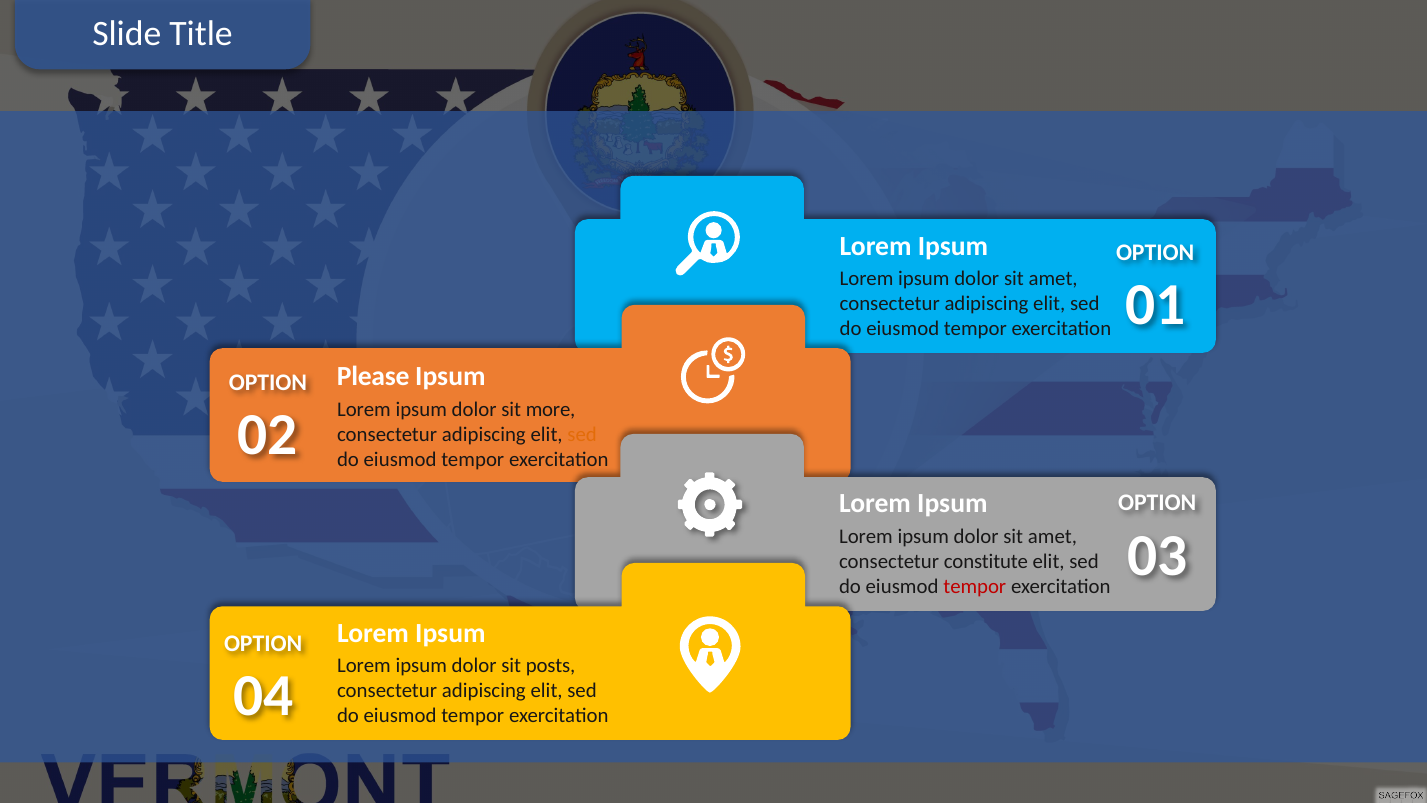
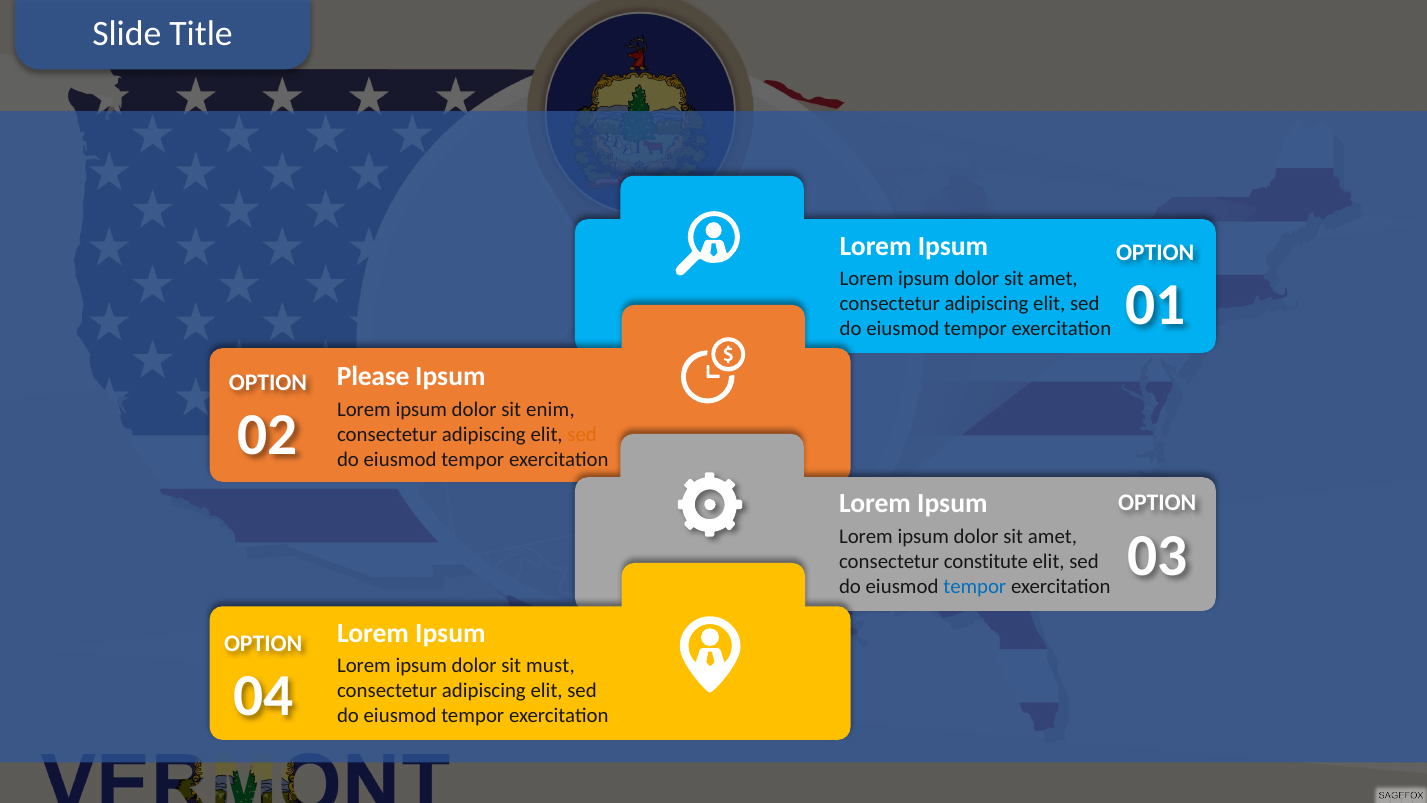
more: more -> enim
tempor at (975, 586) colour: red -> blue
posts: posts -> must
